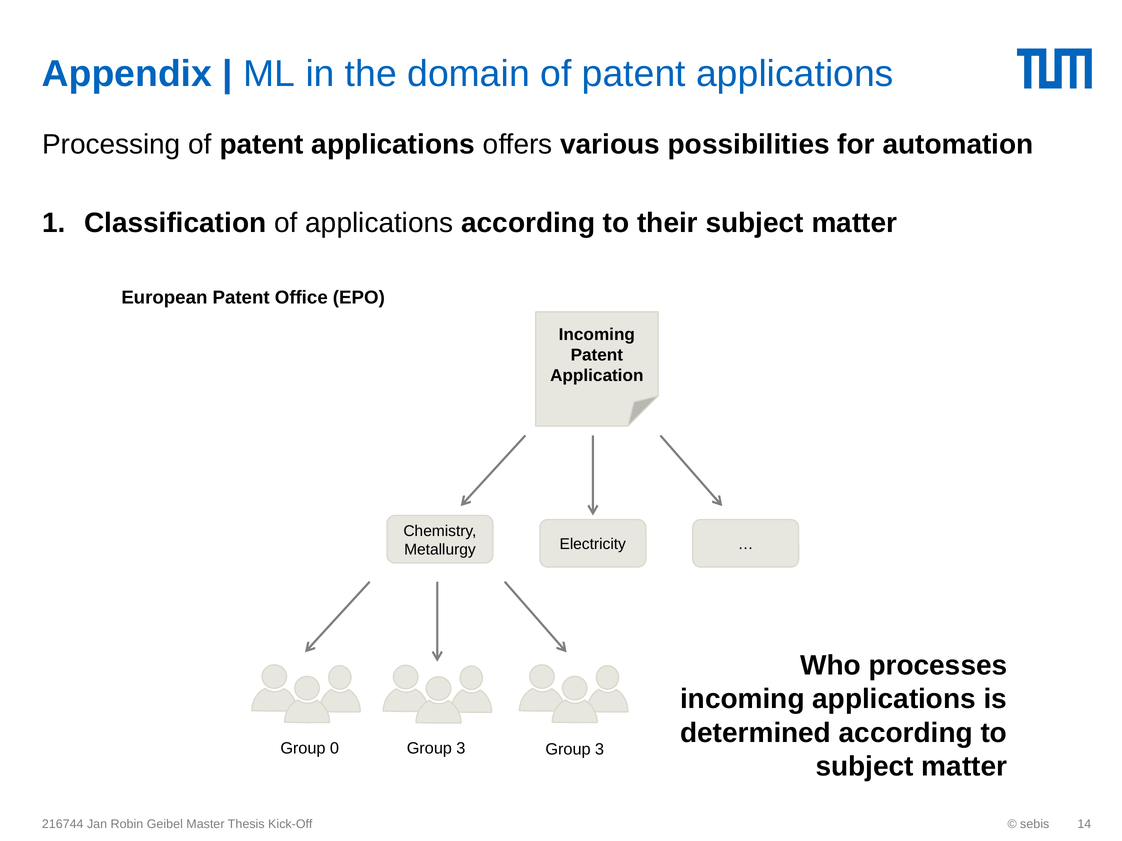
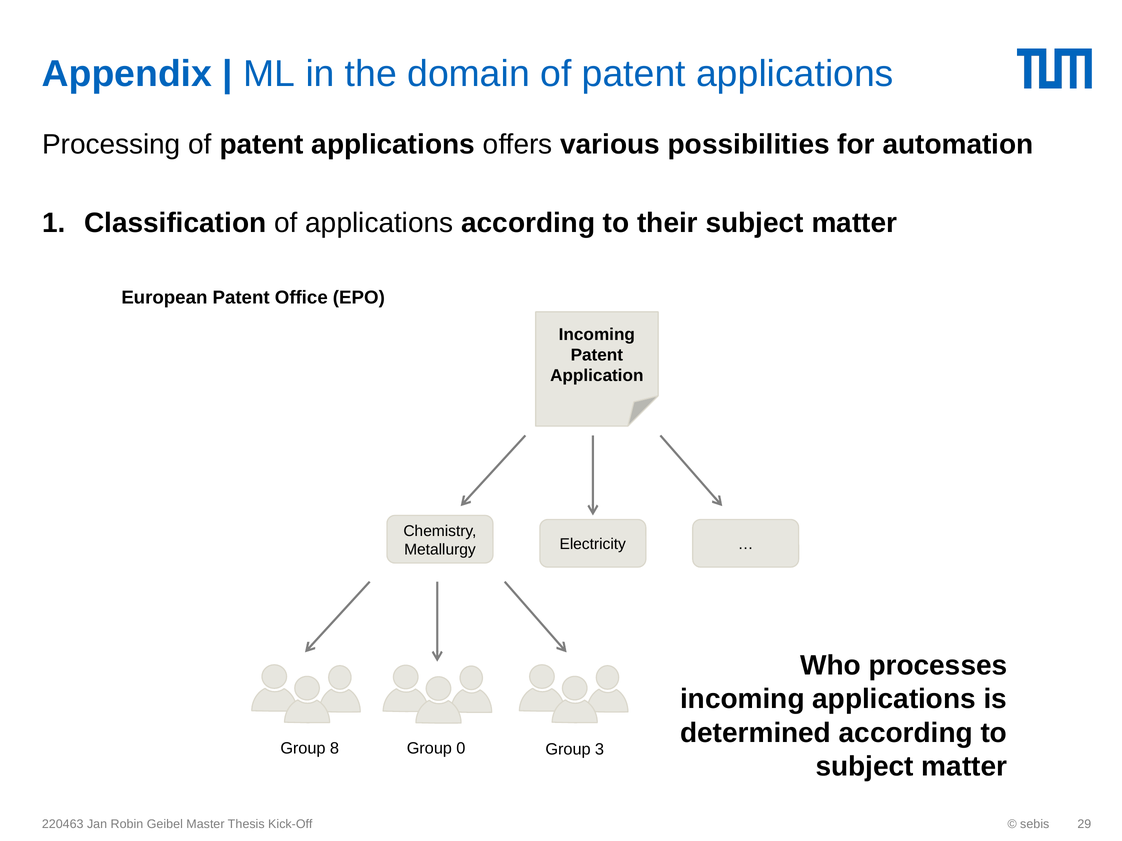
0: 0 -> 8
3 at (461, 749): 3 -> 0
216744: 216744 -> 220463
14: 14 -> 29
